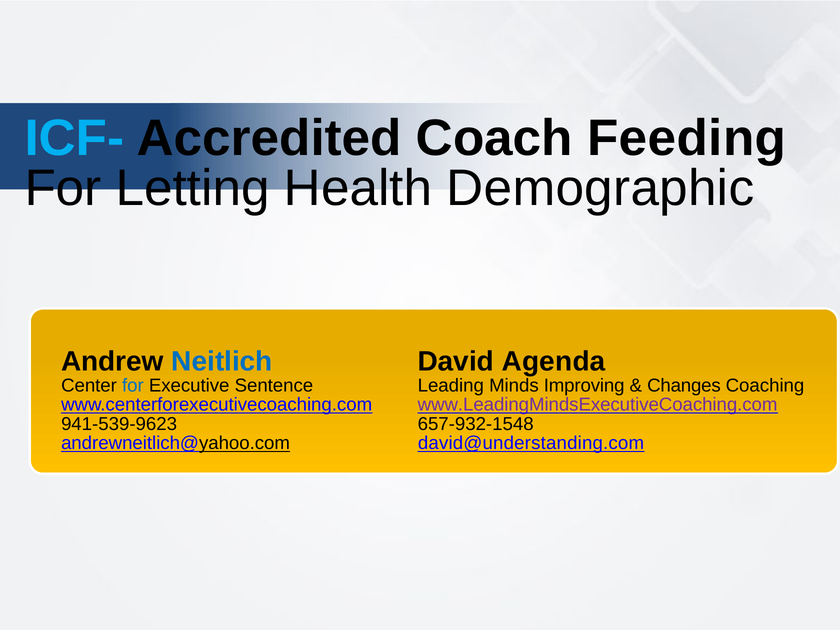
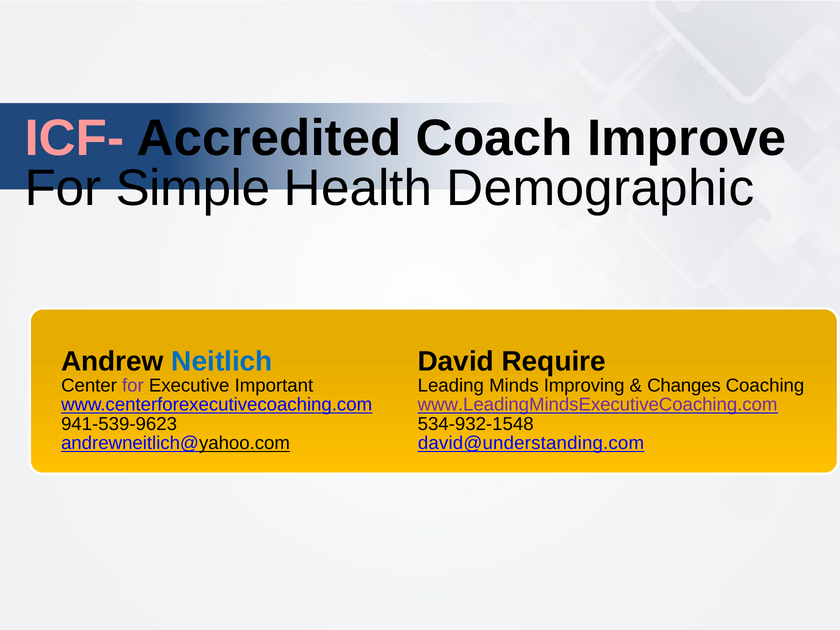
ICF- colour: light blue -> pink
Feeding: Feeding -> Improve
Letting: Letting -> Simple
Agenda: Agenda -> Require
for at (133, 386) colour: blue -> purple
Sentence: Sentence -> Important
657-932-1548: 657-932-1548 -> 534-932-1548
